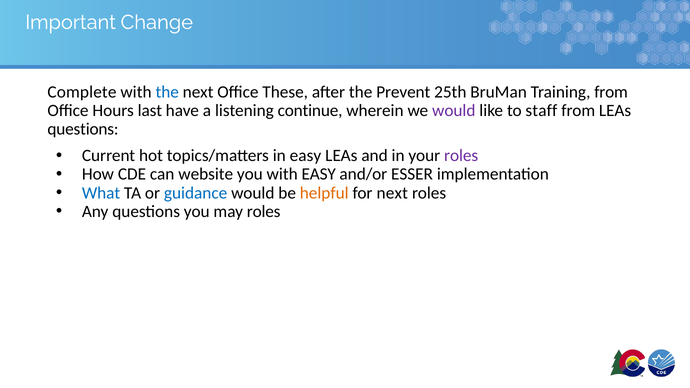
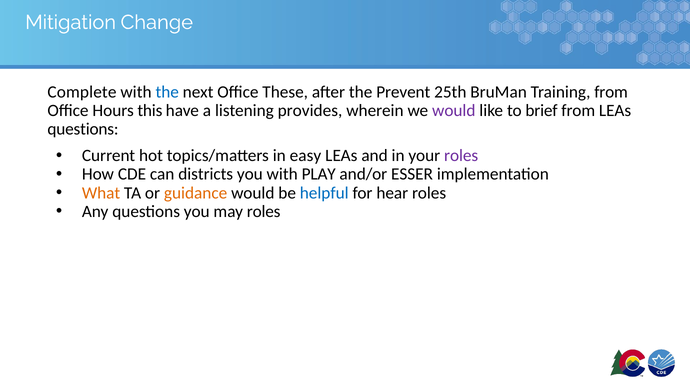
Important: Important -> Mitigation
last: last -> this
continue: continue -> provides
staff: staff -> brief
website: website -> districts
with EASY: EASY -> PLAY
What colour: blue -> orange
guidance colour: blue -> orange
helpful colour: orange -> blue
for next: next -> hear
